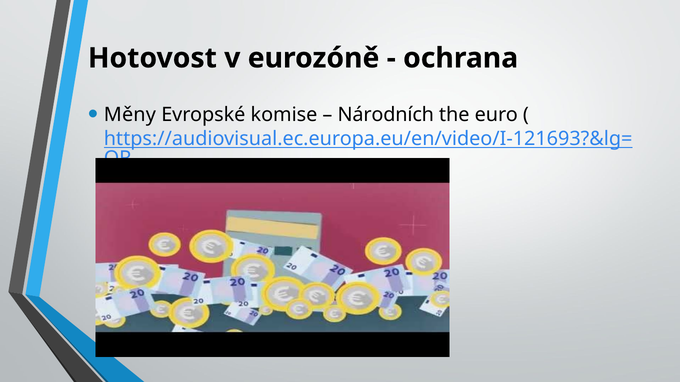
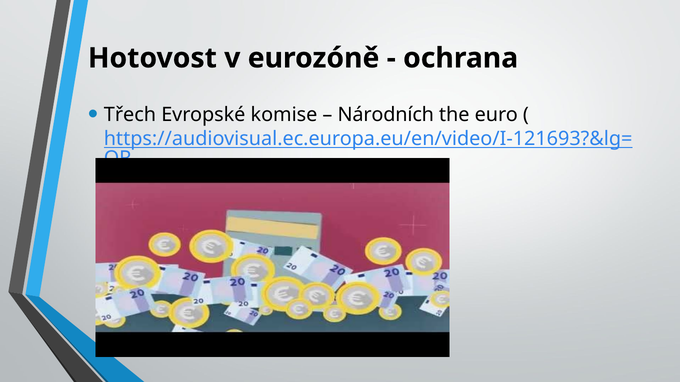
Měny: Měny -> Třech
